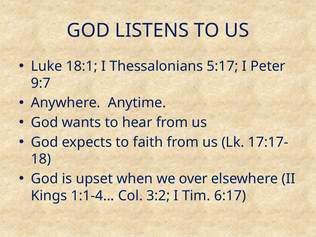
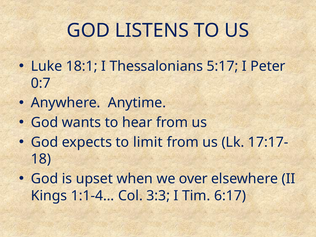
9:7: 9:7 -> 0:7
faith: faith -> limit
3:2: 3:2 -> 3:3
